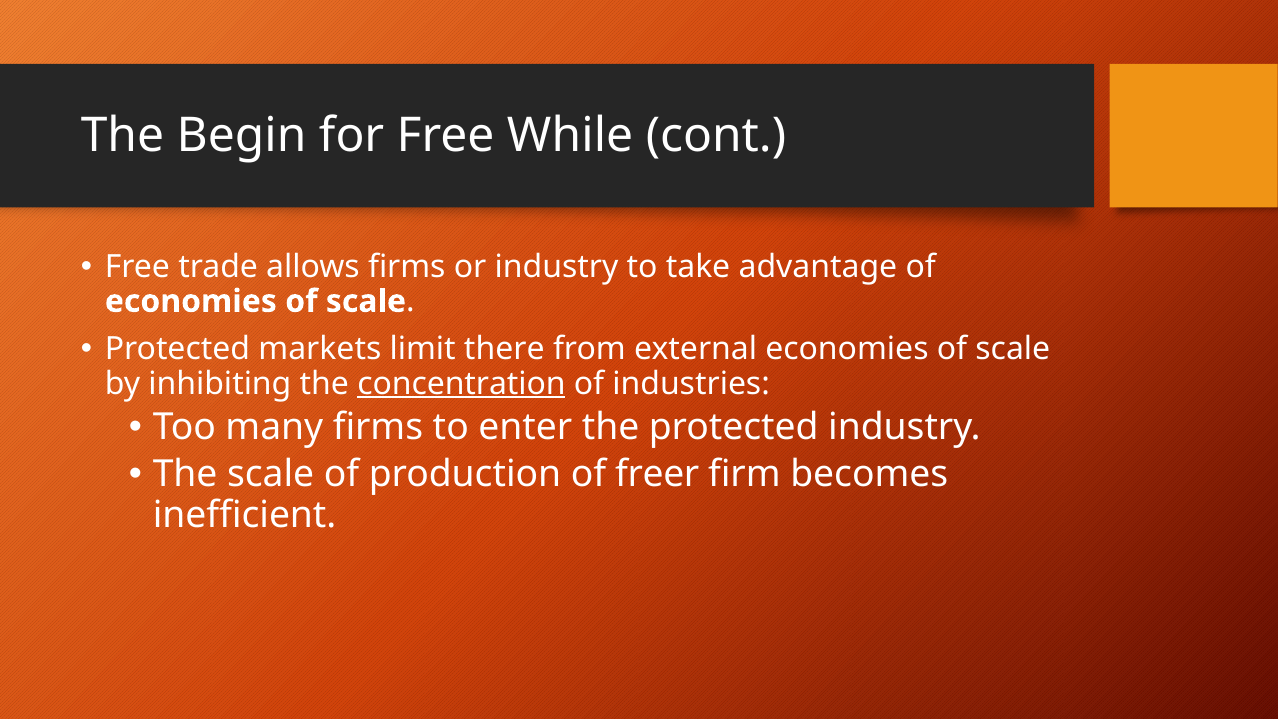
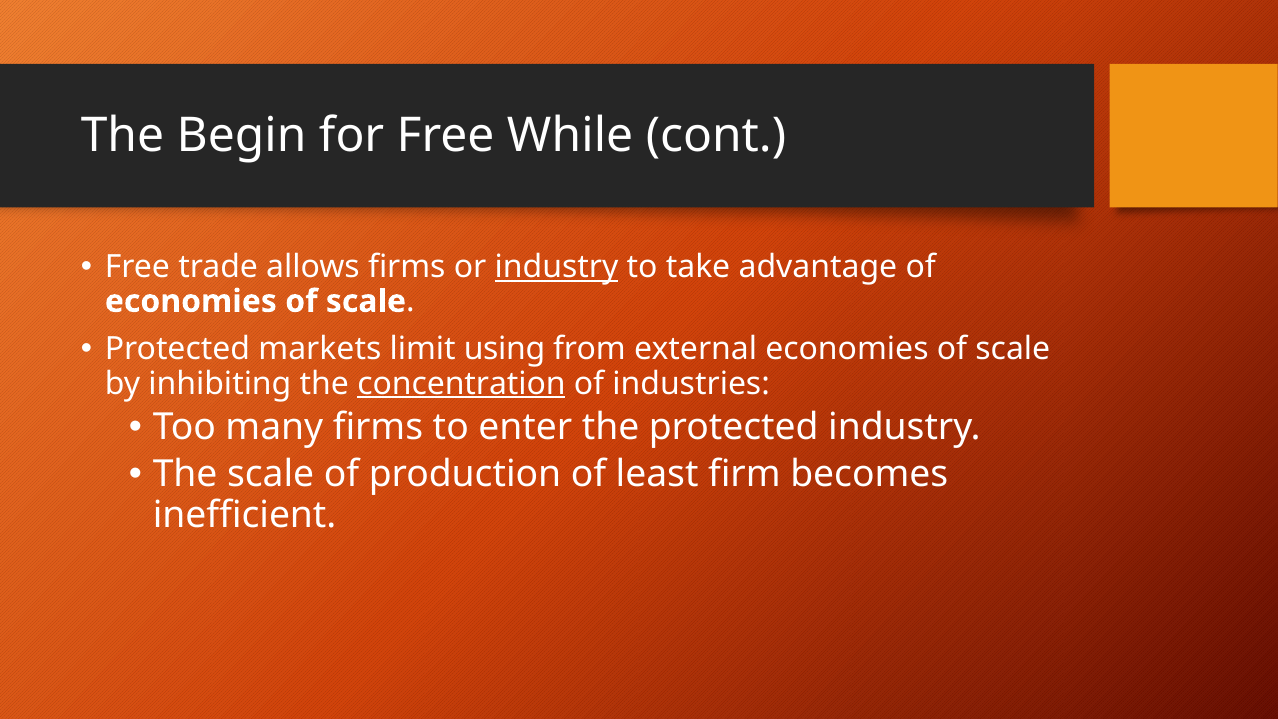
industry at (557, 267) underline: none -> present
there: there -> using
freer: freer -> least
